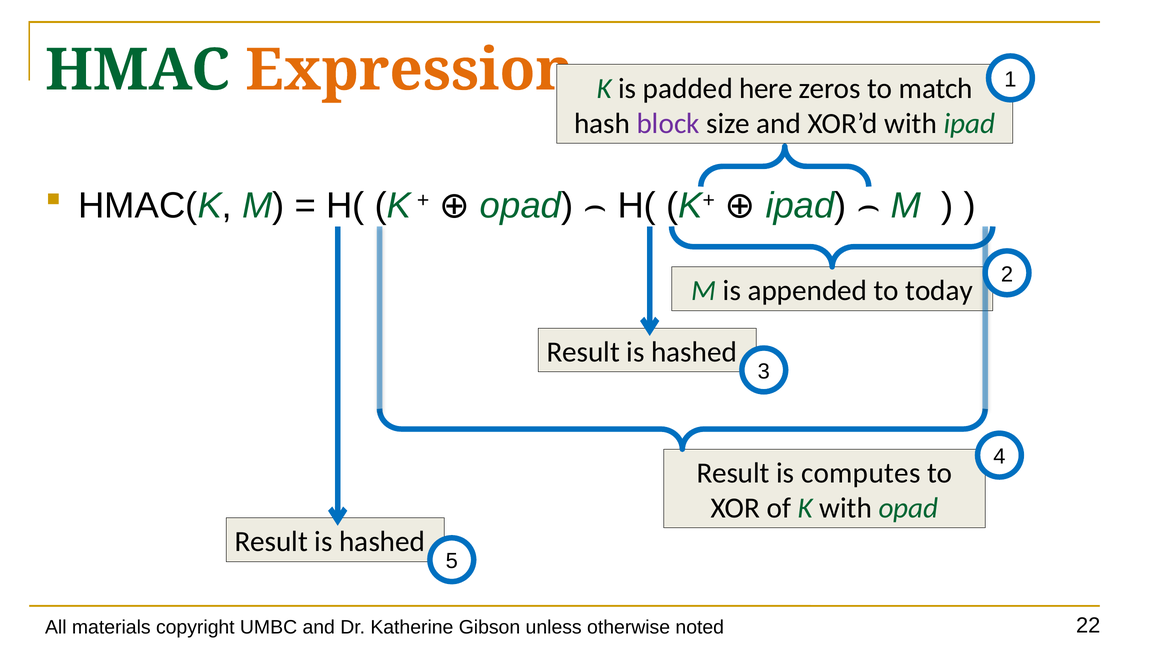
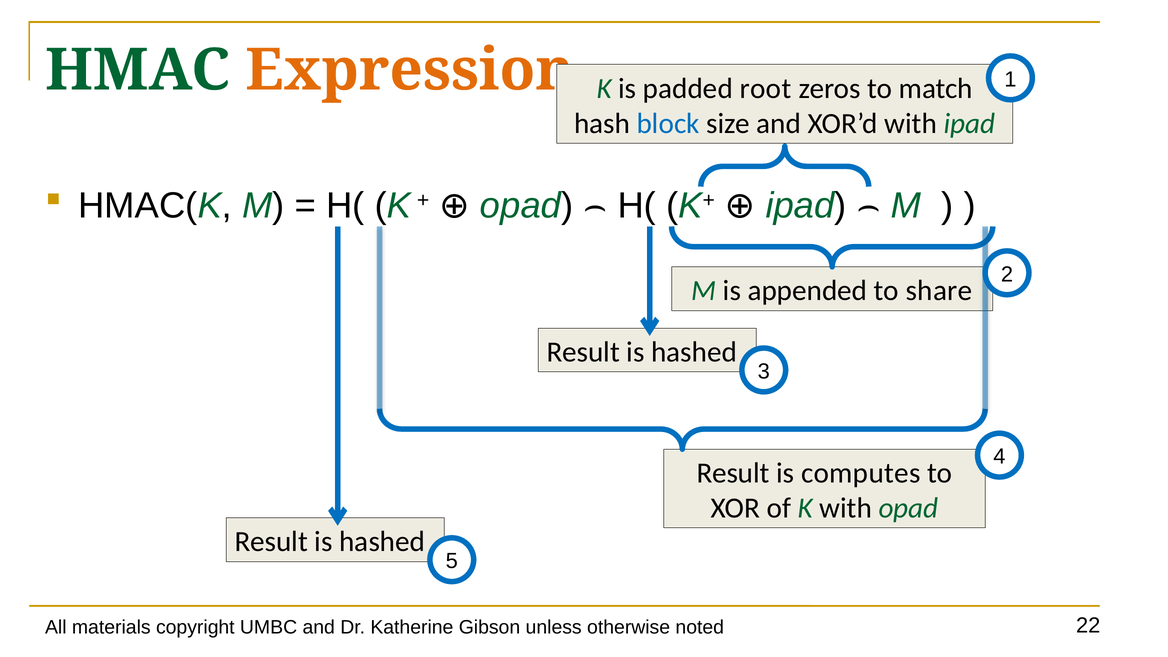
here: here -> root
block colour: purple -> blue
today: today -> share
